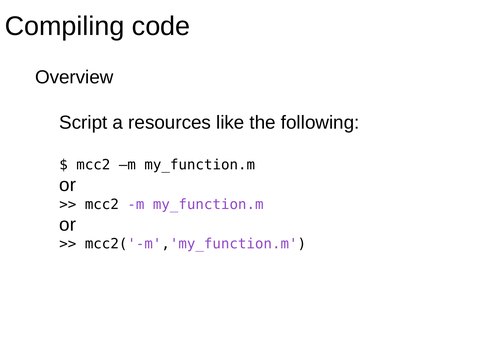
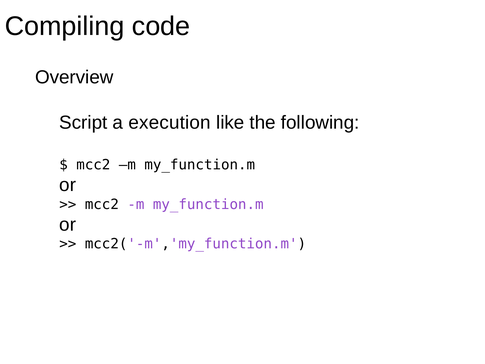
resources: resources -> execution
